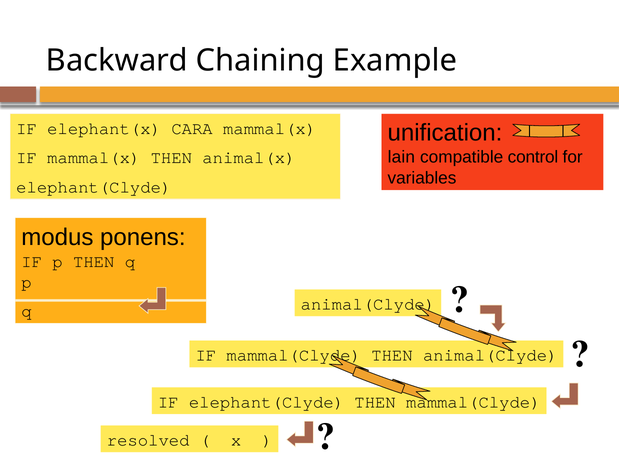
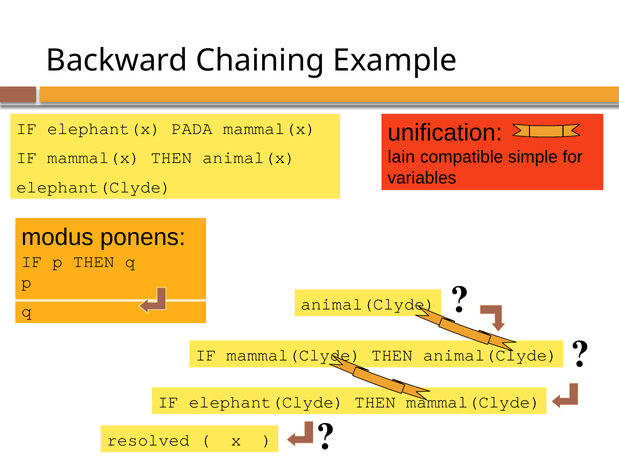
CARA: CARA -> PADA
control: control -> simple
